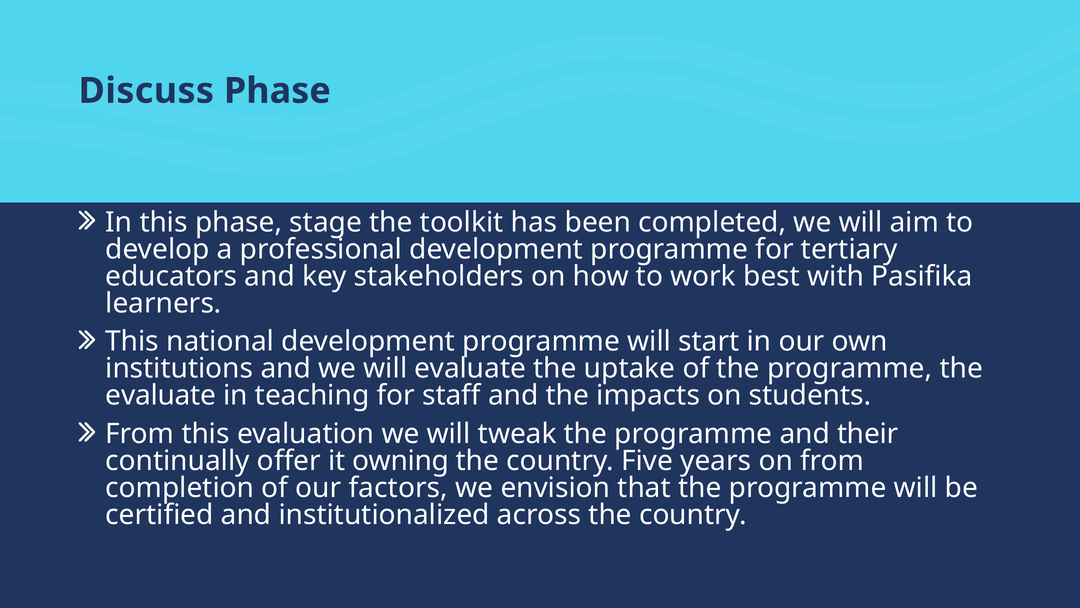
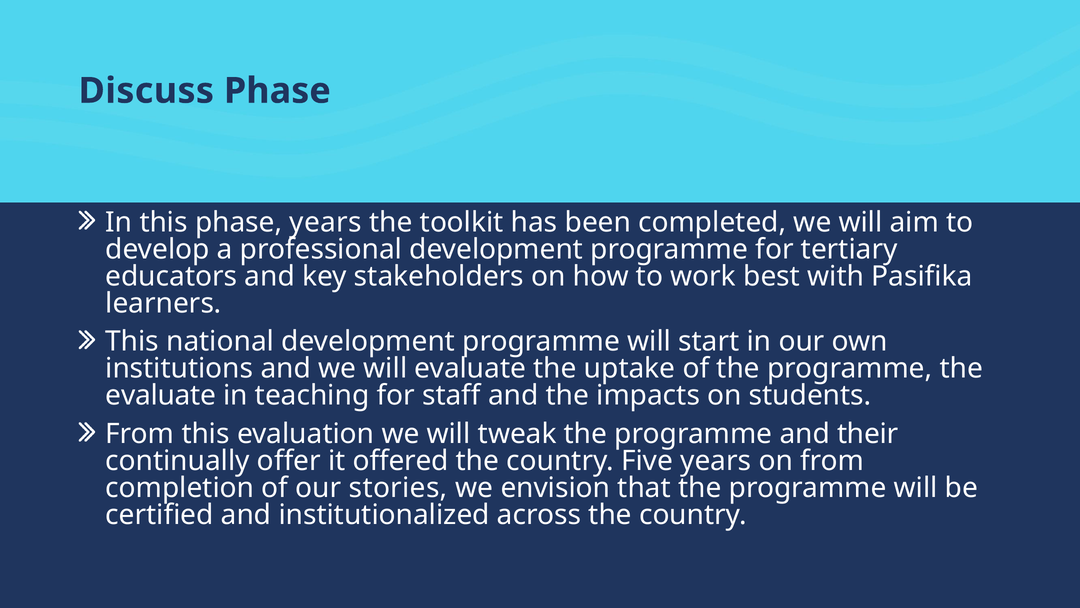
phase stage: stage -> years
owning: owning -> offered
factors: factors -> stories
